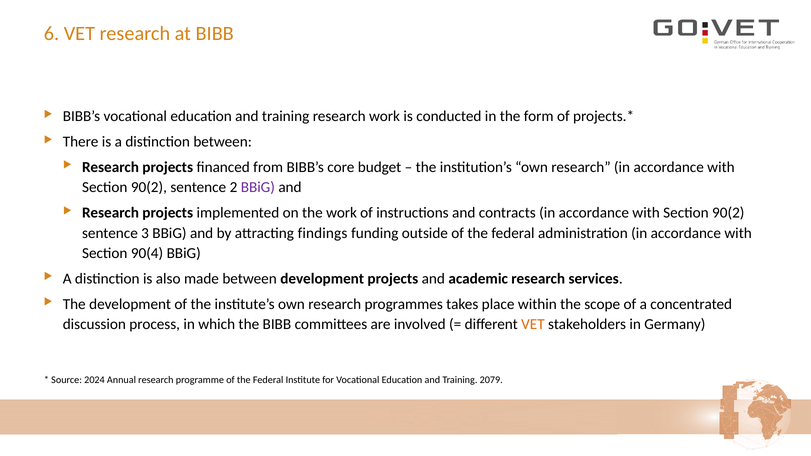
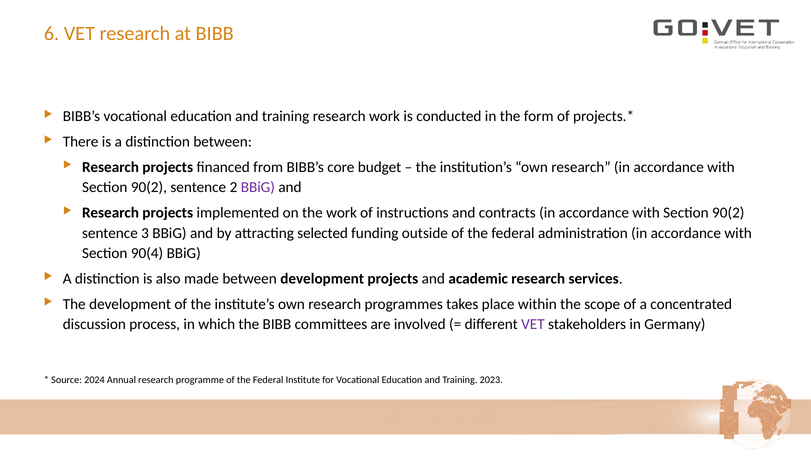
findings: findings -> selected
VET at (533, 324) colour: orange -> purple
2079: 2079 -> 2023
